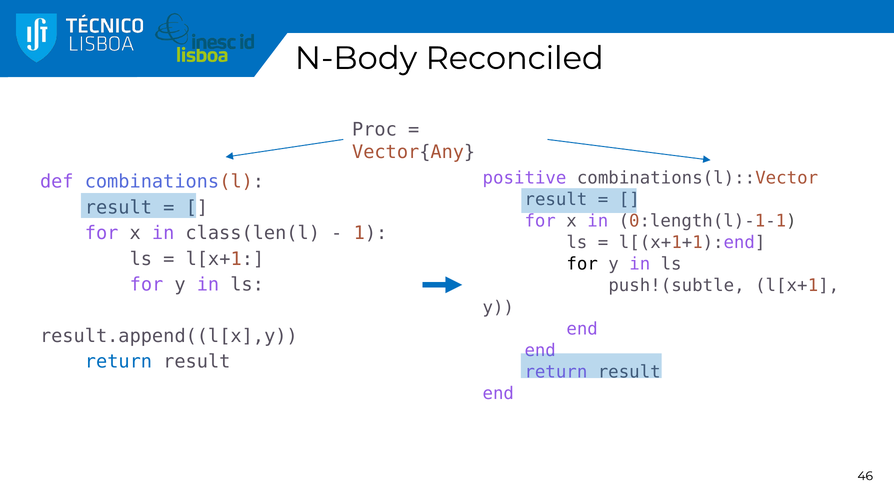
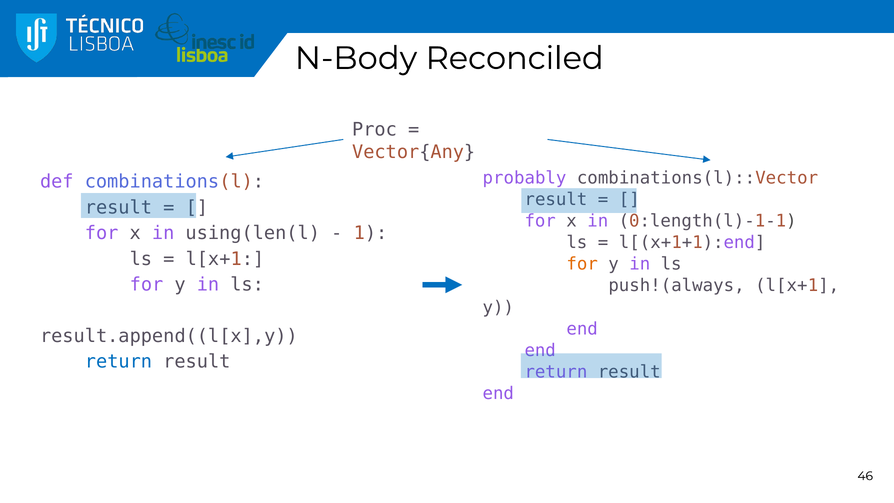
positive: positive -> probably
class(len(l: class(len(l -> using(len(l
for at (582, 264) colour: black -> orange
push!(subtle: push!(subtle -> push!(always
